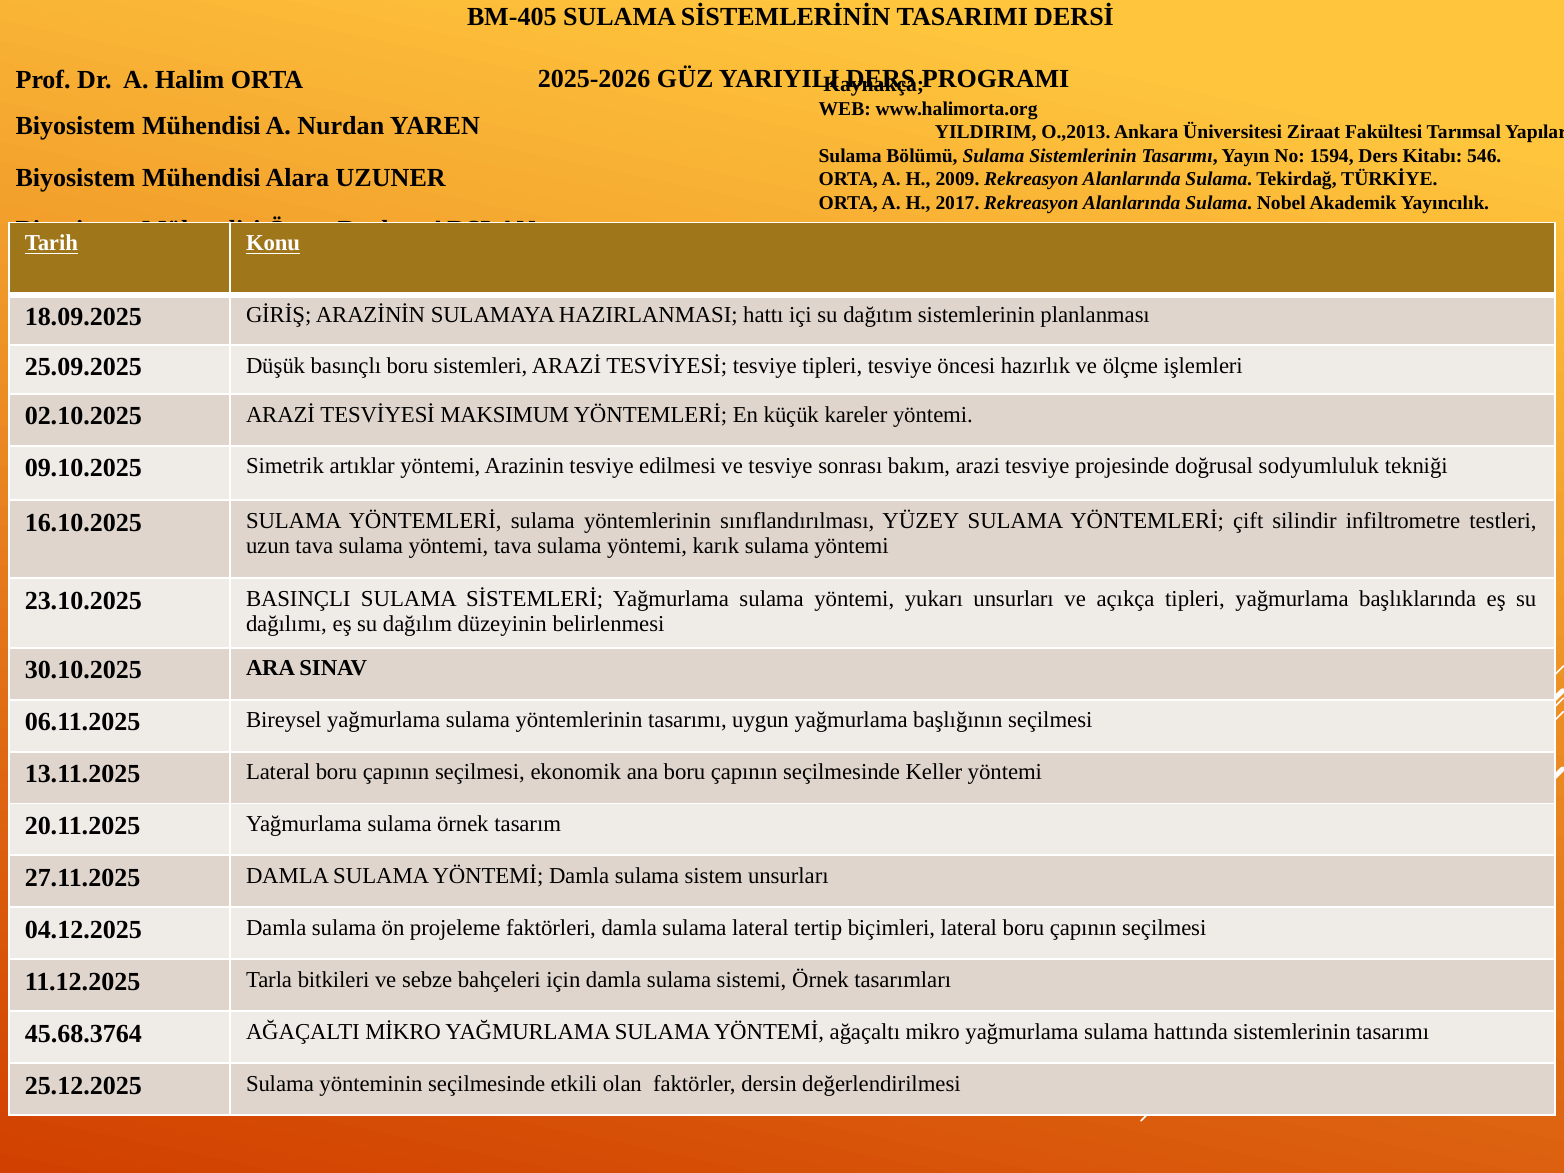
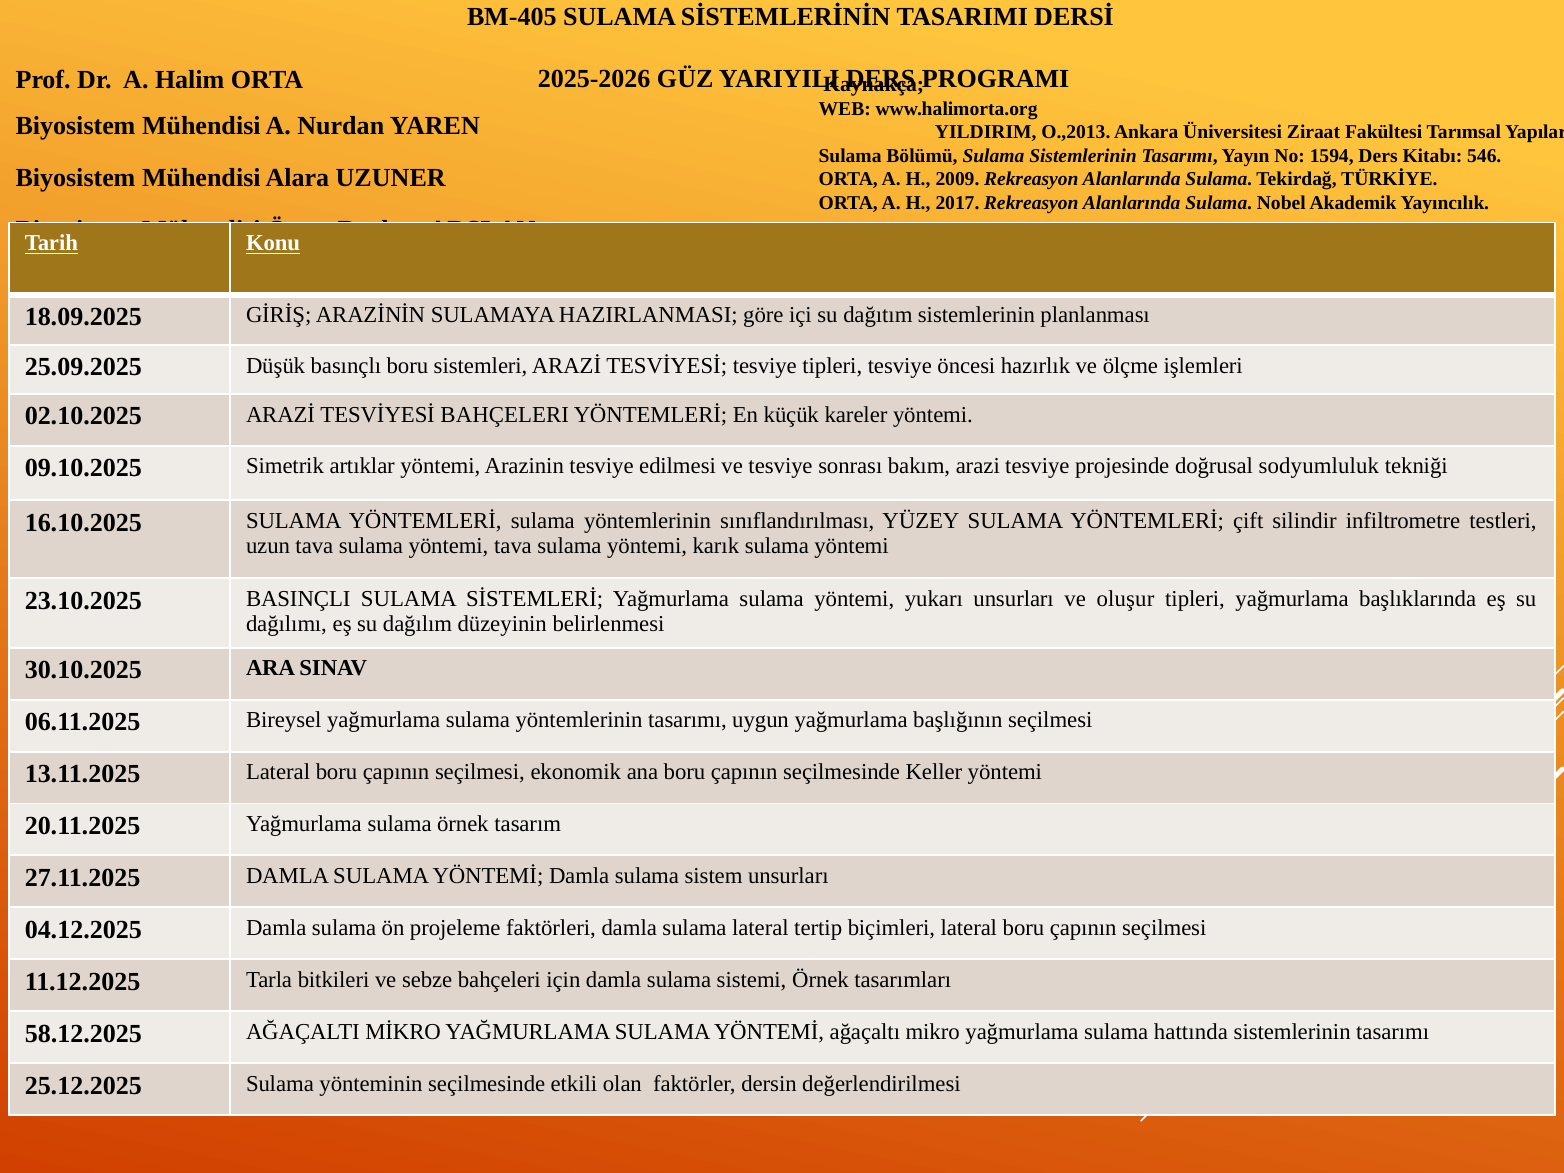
hattı: hattı -> göre
TESVİYESİ MAKSIMUM: MAKSIMUM -> BAHÇELERI
açıkça: açıkça -> oluşur
45.68.3764: 45.68.3764 -> 58.12.2025
